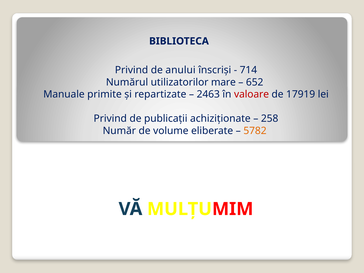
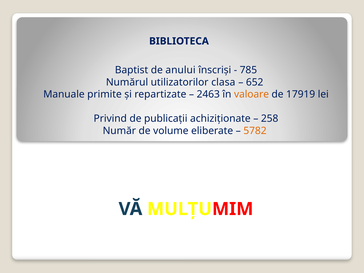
Privind at (132, 70): Privind -> Baptist
714: 714 -> 785
mare: mare -> clasa
valoare colour: red -> orange
